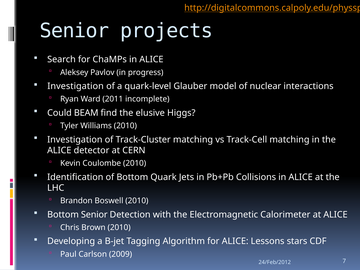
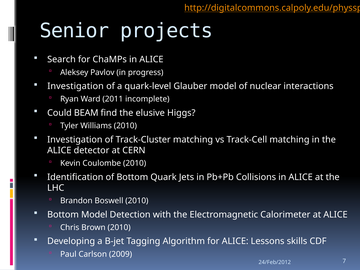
Bottom Senior: Senior -> Model
stars: stars -> skills
